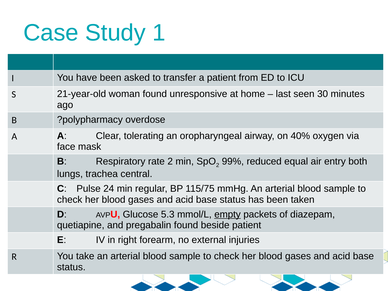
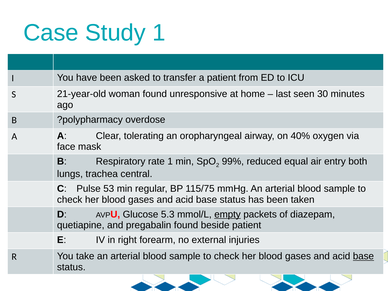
rate 2: 2 -> 1
24: 24 -> 53
base at (363, 256) underline: none -> present
